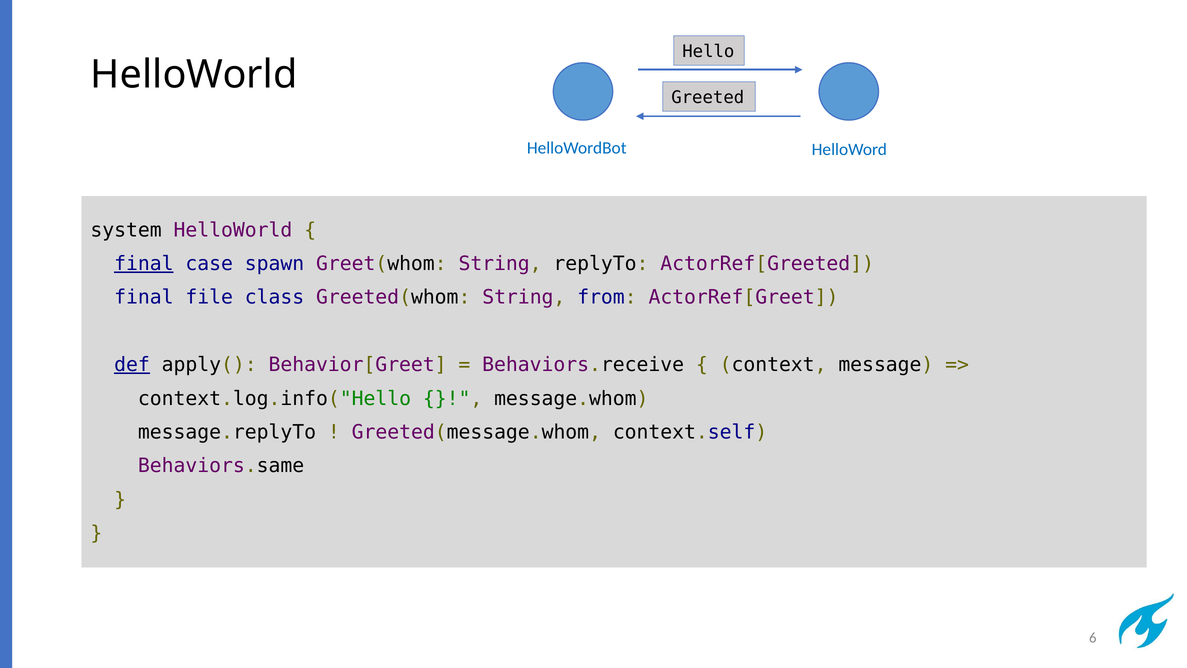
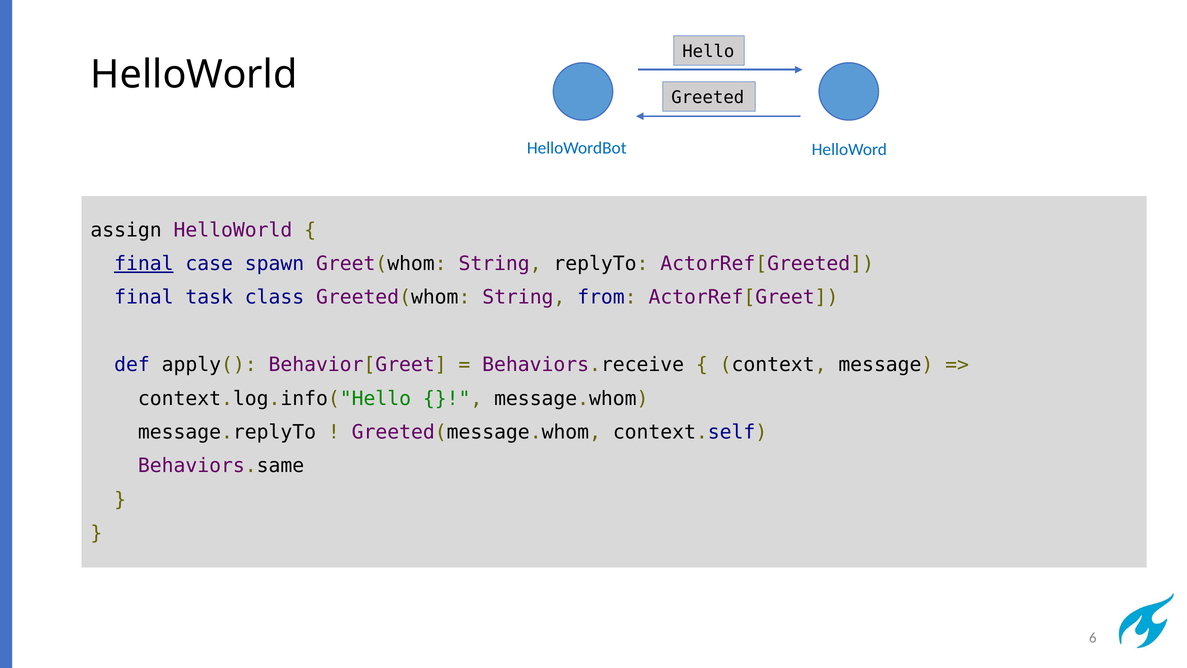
system: system -> assign
file: file -> task
def underline: present -> none
